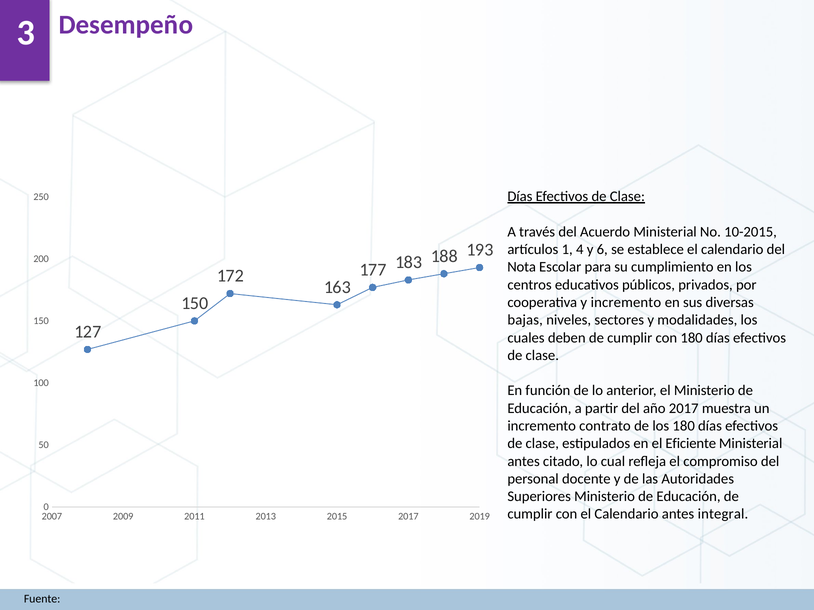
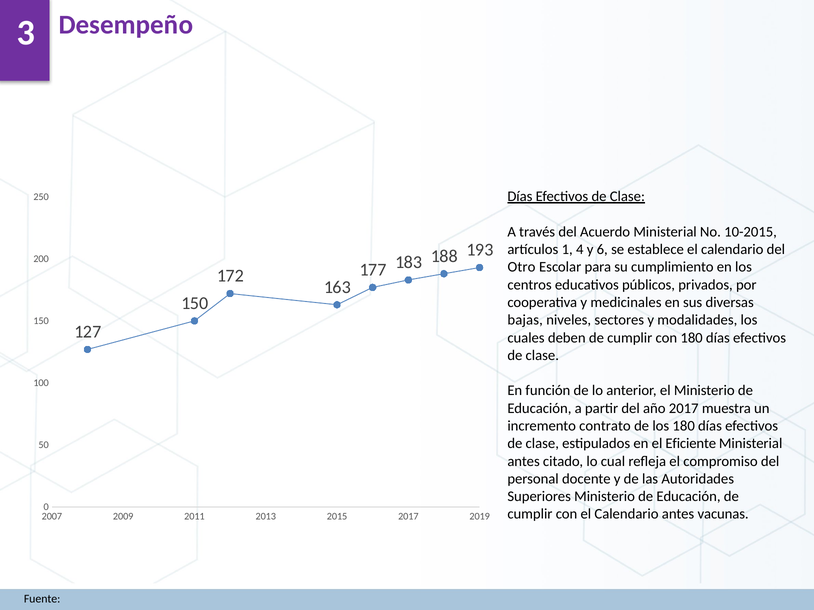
Nota: Nota -> Otro
y incremento: incremento -> medicinales
integral: integral -> vacunas
